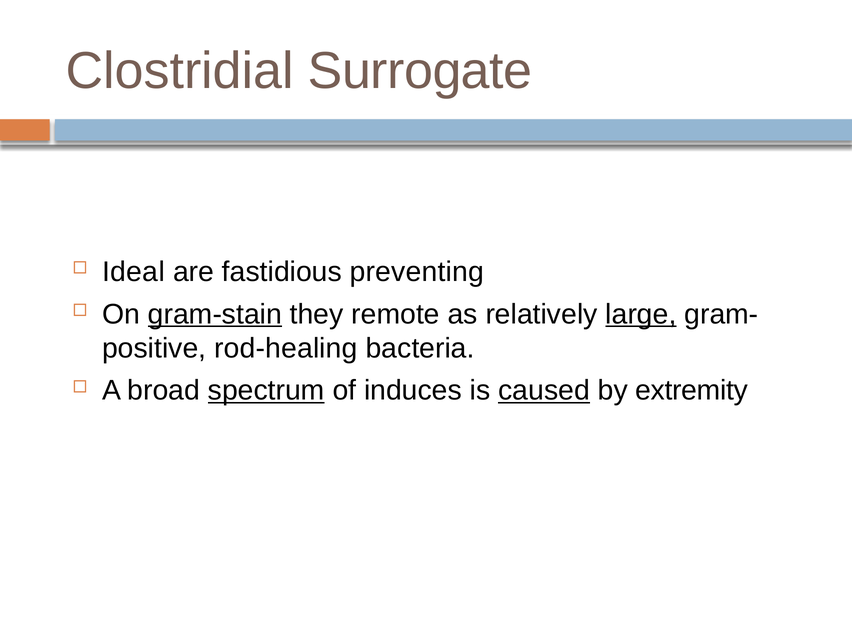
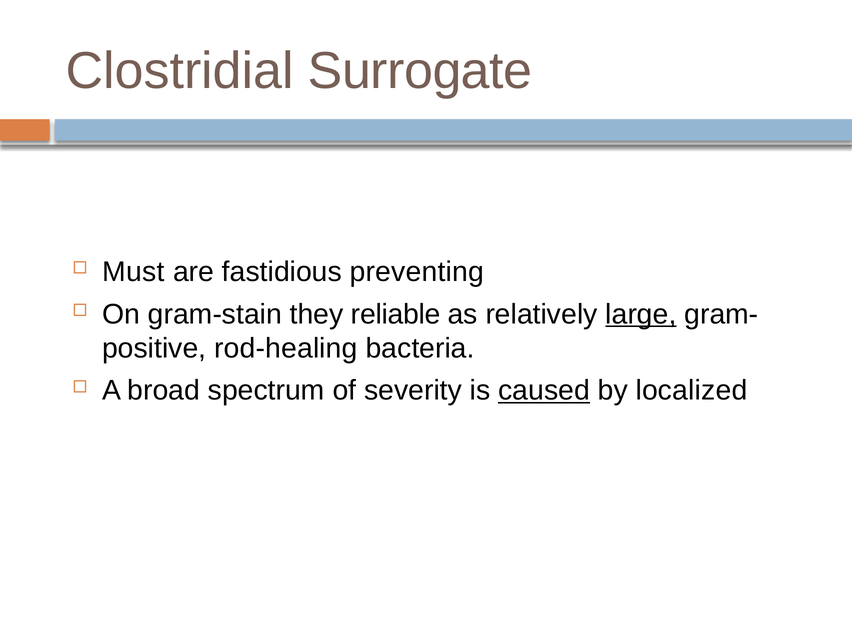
Ideal: Ideal -> Must
gram-stain underline: present -> none
remote: remote -> reliable
spectrum underline: present -> none
induces: induces -> severity
extremity: extremity -> localized
